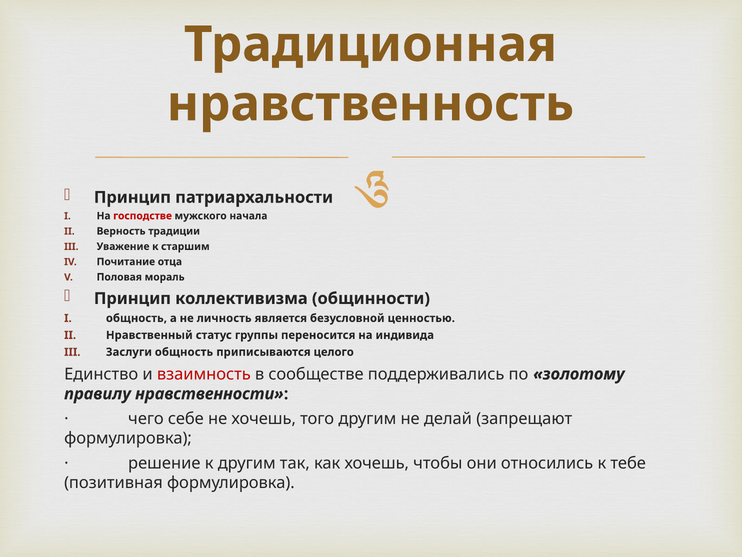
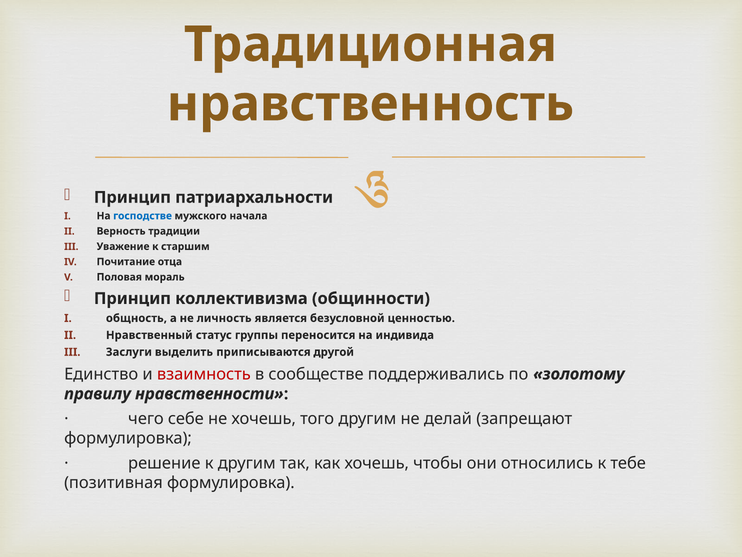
господстве colour: red -> blue
Заслуги общность: общность -> выделить
целого: целого -> другой
